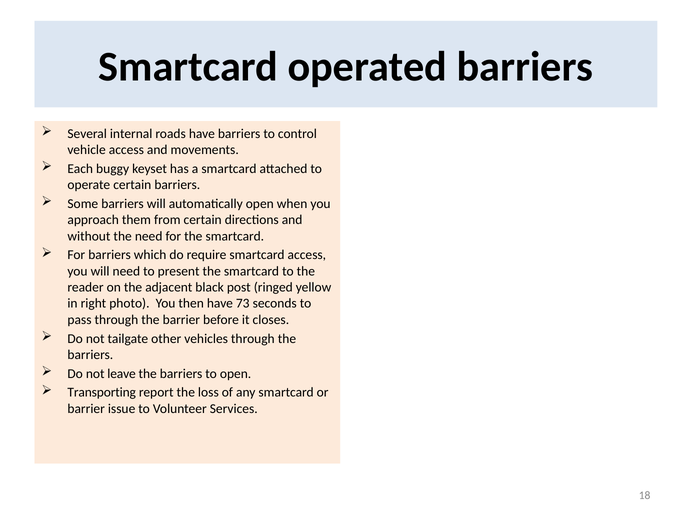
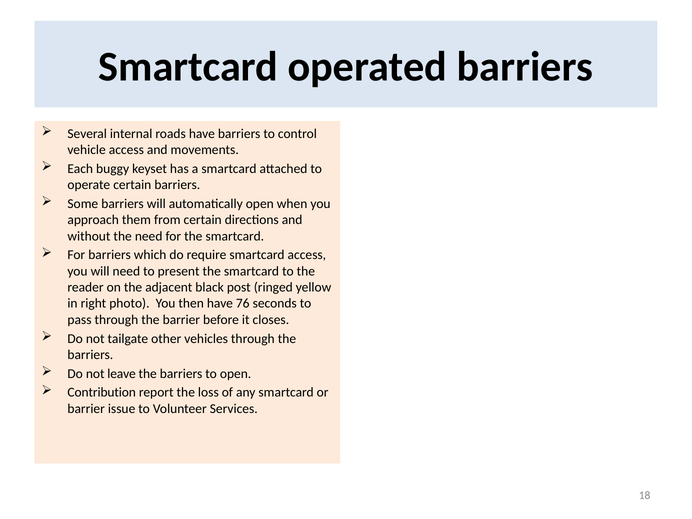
73: 73 -> 76
Transporting: Transporting -> Contribution
